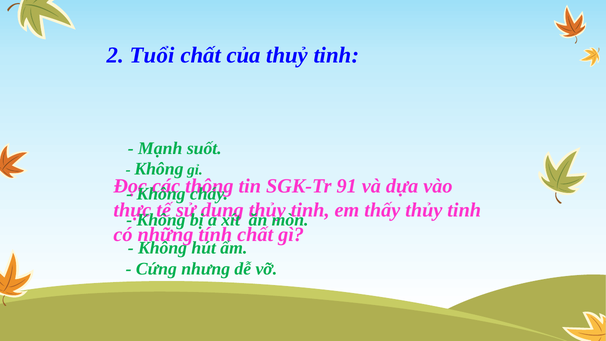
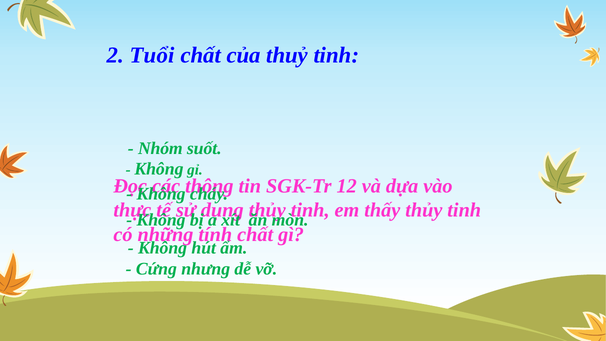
Mạnh: Mạnh -> Nhóm
91: 91 -> 12
